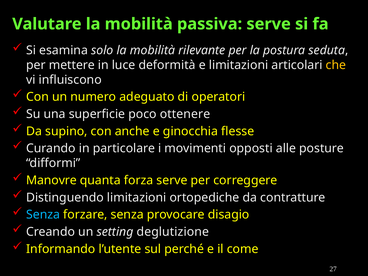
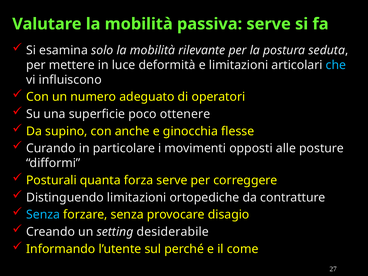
che colour: yellow -> light blue
Manovre: Manovre -> Posturali
deglutizione: deglutizione -> desiderabile
